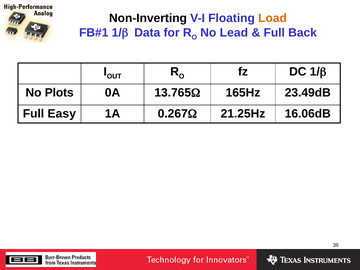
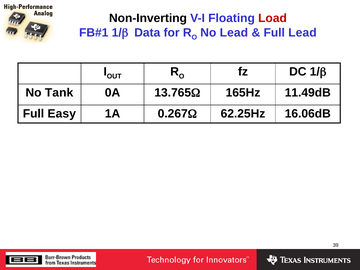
Load colour: orange -> red
Full Back: Back -> Lead
Plots: Plots -> Tank
23.49dB: 23.49dB -> 11.49dB
21.25Hz: 21.25Hz -> 62.25Hz
